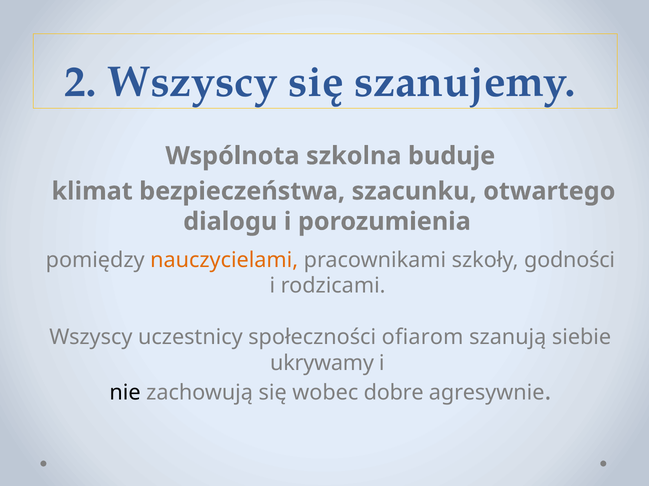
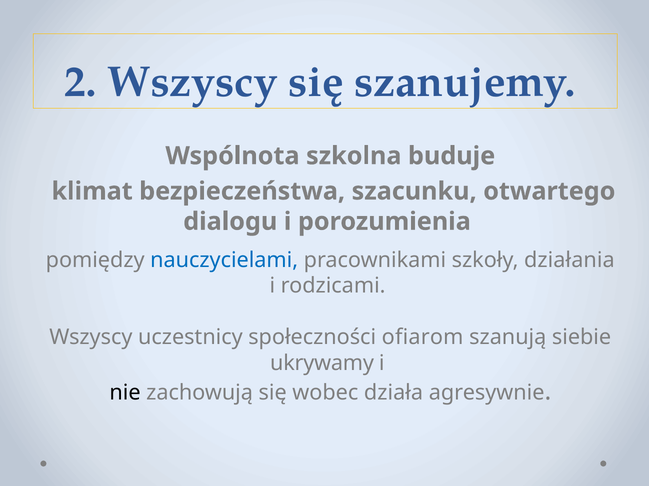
nauczycielami colour: orange -> blue
godności: godności -> działania
dobre: dobre -> działa
